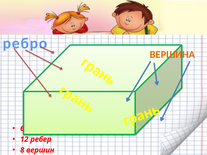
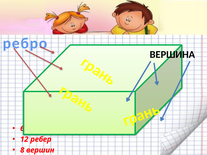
ВЕРШИНА colour: orange -> black
